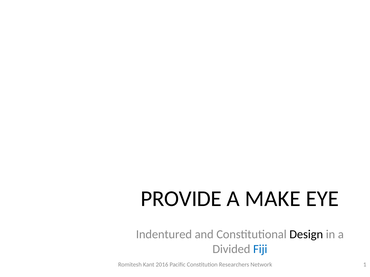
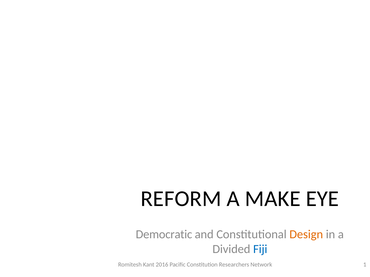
PROVIDE: PROVIDE -> REFORM
Indentured: Indentured -> Democratic
Design colour: black -> orange
